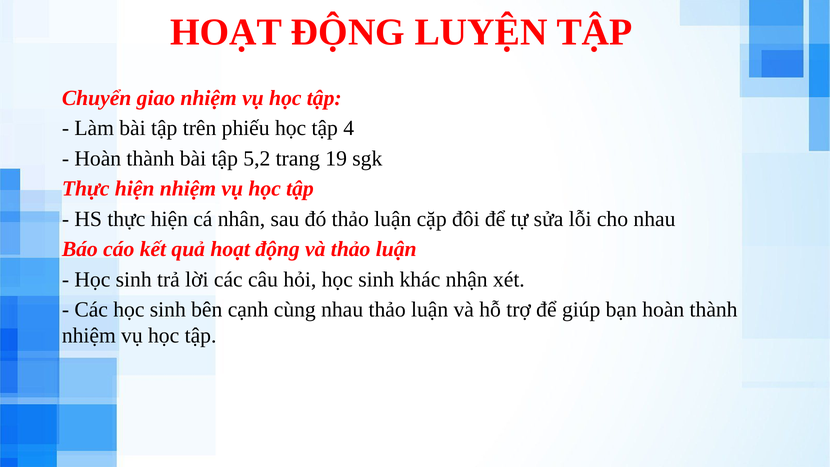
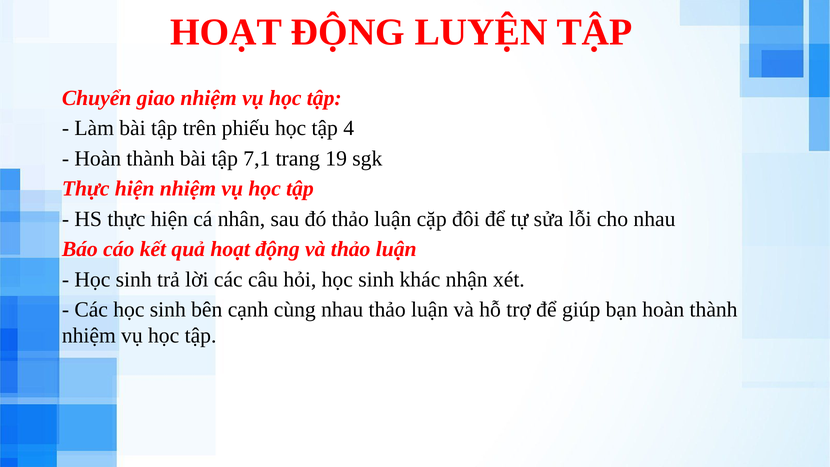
5,2: 5,2 -> 7,1
